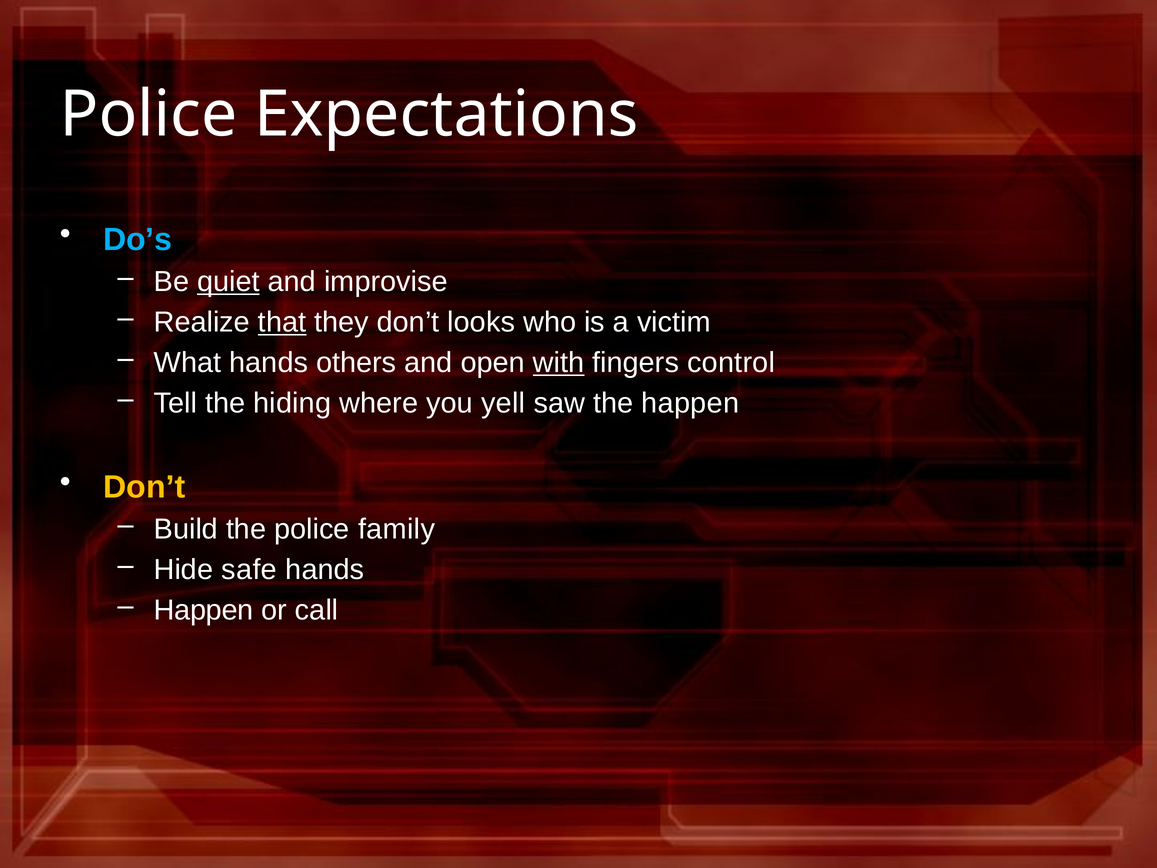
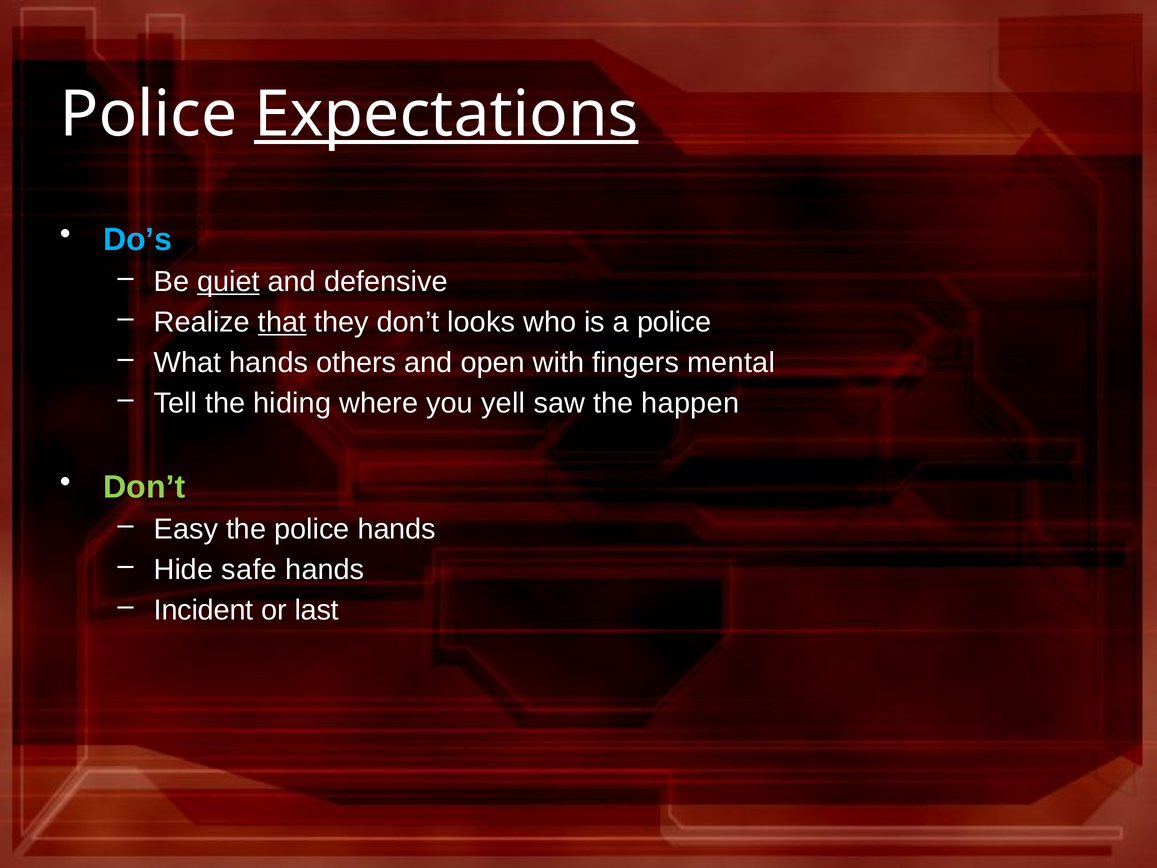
Expectations underline: none -> present
improvise: improvise -> defensive
a victim: victim -> police
with underline: present -> none
control: control -> mental
Don’t at (144, 487) colour: yellow -> light green
Build: Build -> Easy
police family: family -> hands
Happen at (204, 610): Happen -> Incident
call: call -> last
